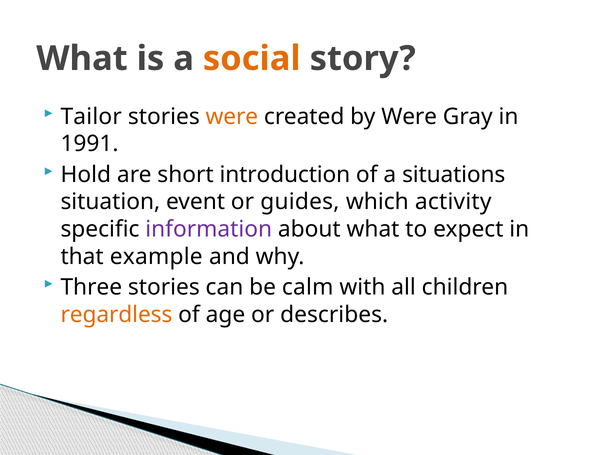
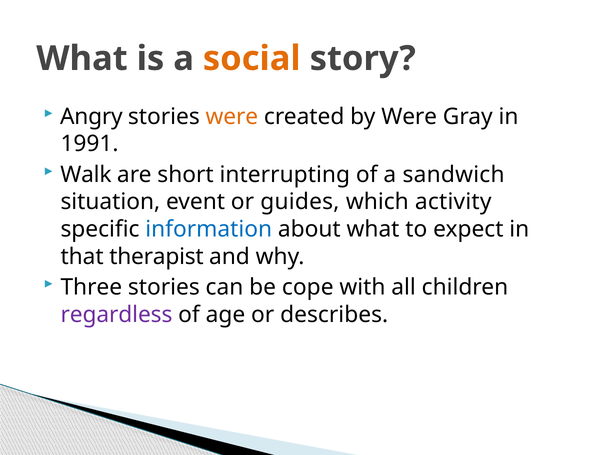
Tailor: Tailor -> Angry
Hold: Hold -> Walk
introduction: introduction -> interrupting
situations: situations -> sandwich
information colour: purple -> blue
example: example -> therapist
calm: calm -> cope
regardless colour: orange -> purple
